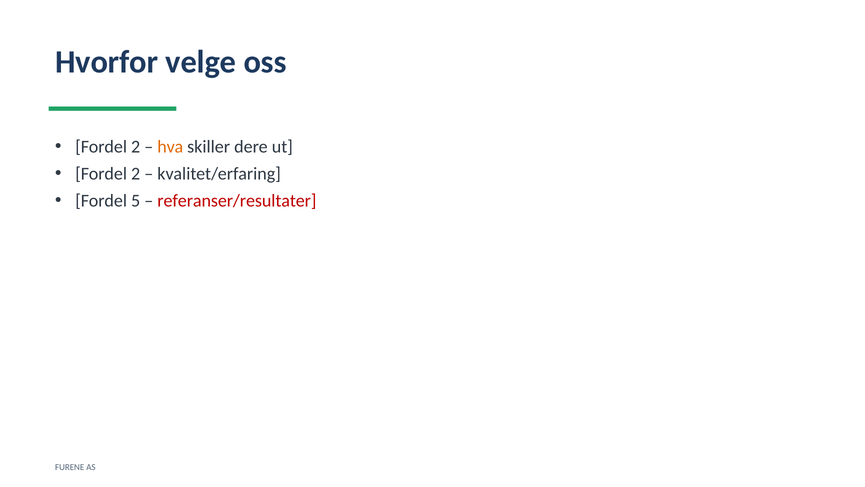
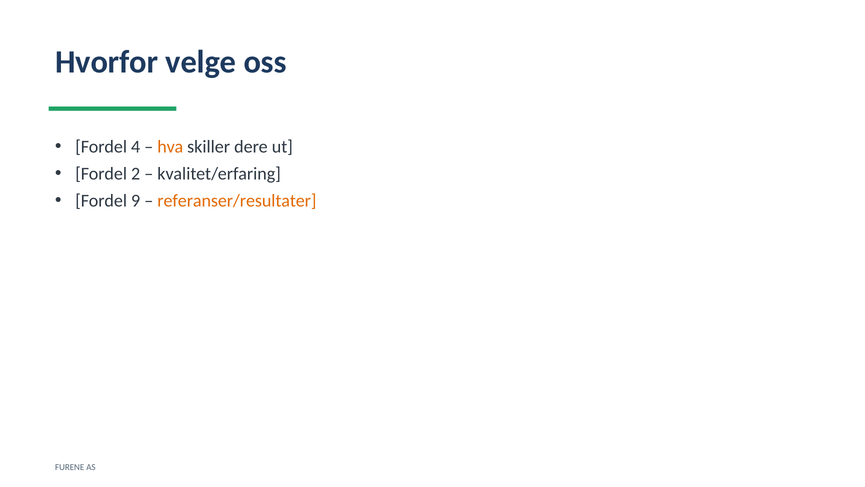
2 at (136, 147): 2 -> 4
5: 5 -> 9
referanser/resultater colour: red -> orange
